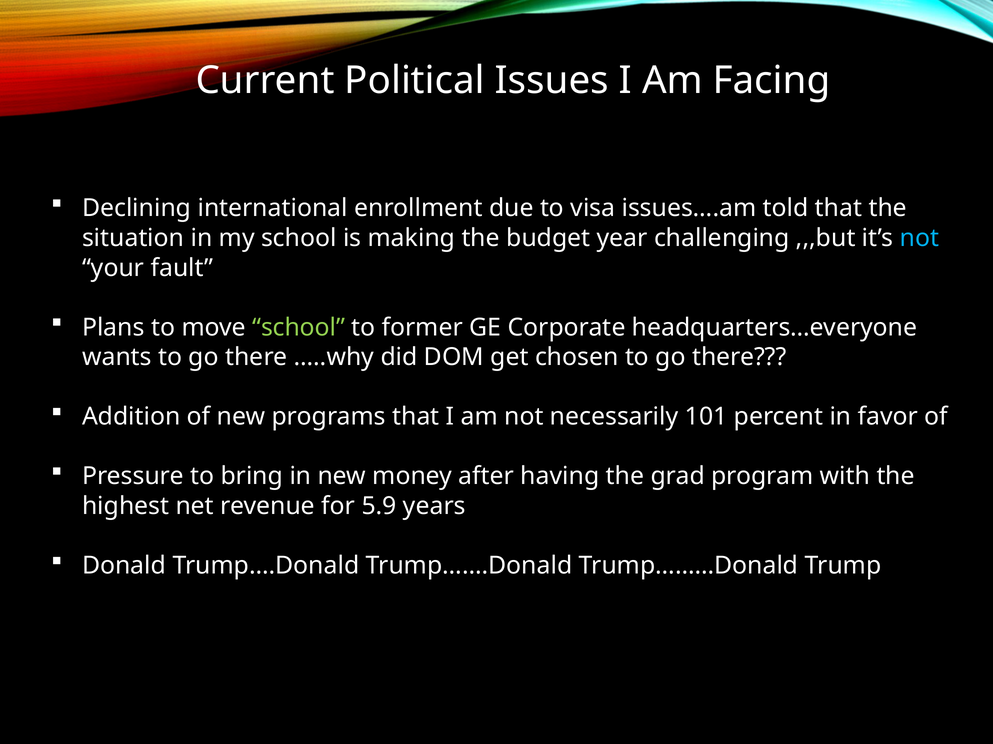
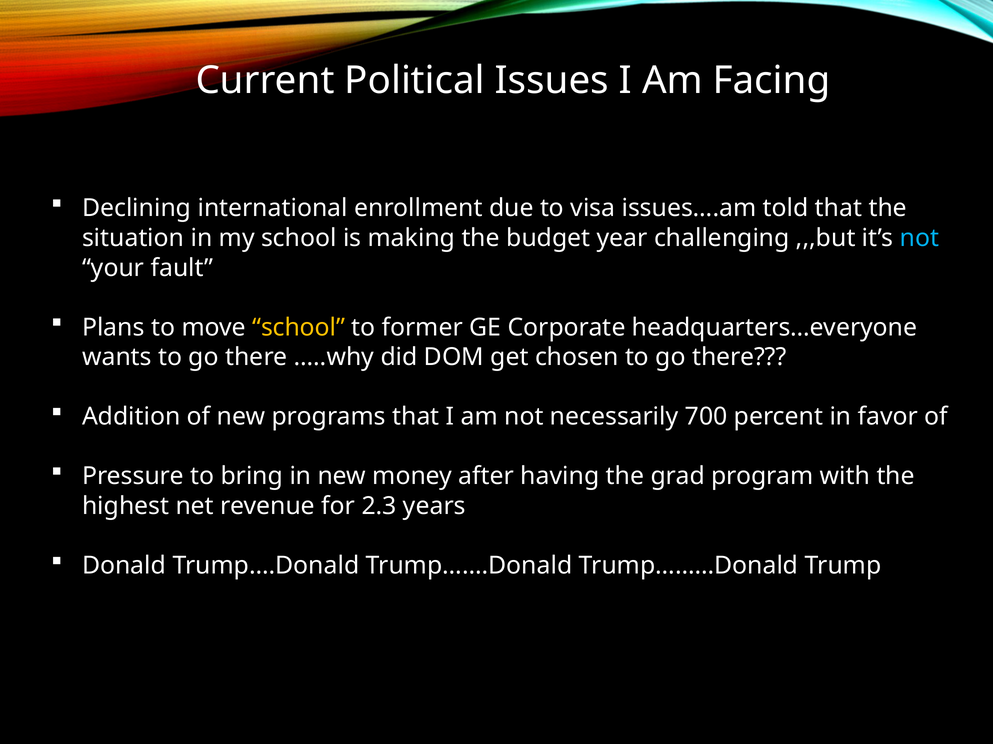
school at (299, 328) colour: light green -> yellow
101: 101 -> 700
5.9: 5.9 -> 2.3
